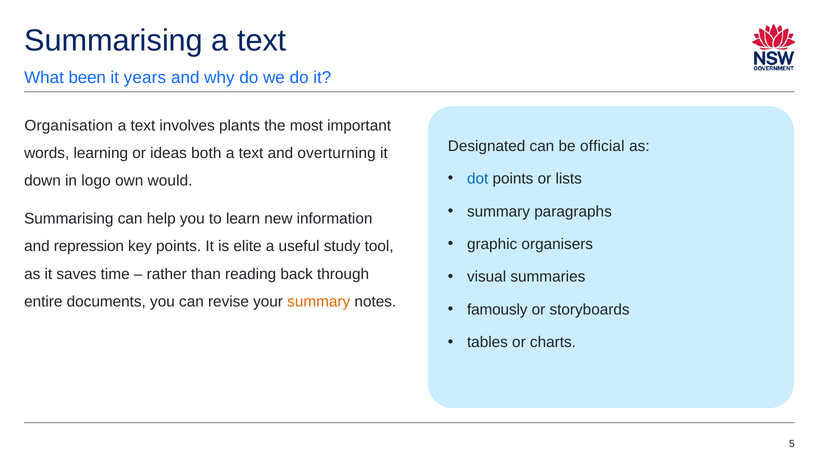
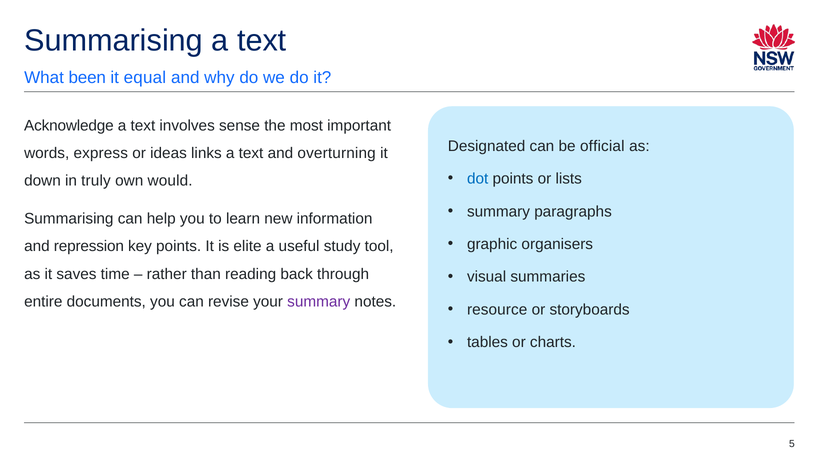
years: years -> equal
Organisation: Organisation -> Acknowledge
plants: plants -> sense
learning: learning -> express
both: both -> links
logo: logo -> truly
summary at (319, 302) colour: orange -> purple
famously: famously -> resource
